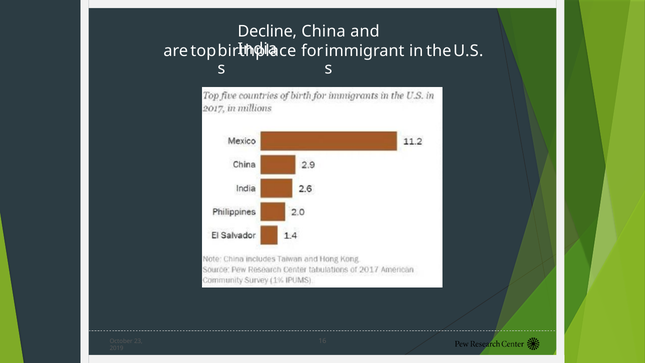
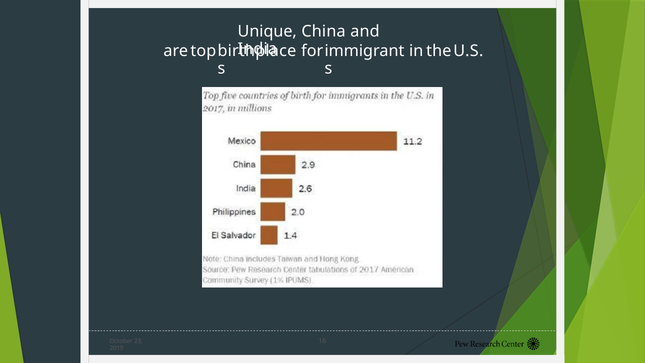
Decline: Decline -> Unique
